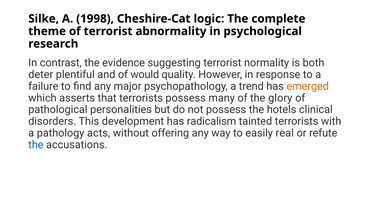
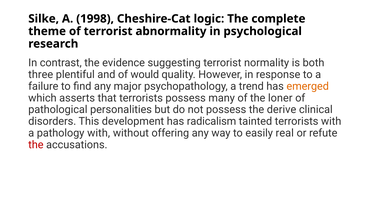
deter: deter -> three
glory: glory -> loner
hotels: hotels -> derive
pathology acts: acts -> with
the at (36, 145) colour: blue -> red
